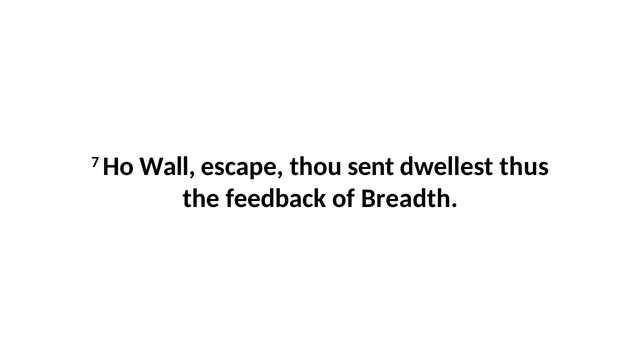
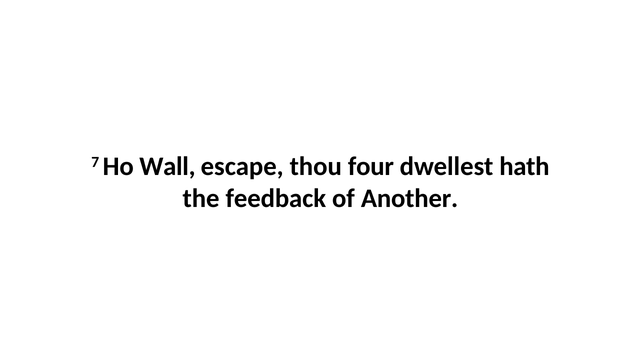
sent: sent -> four
thus: thus -> hath
Breadth: Breadth -> Another
